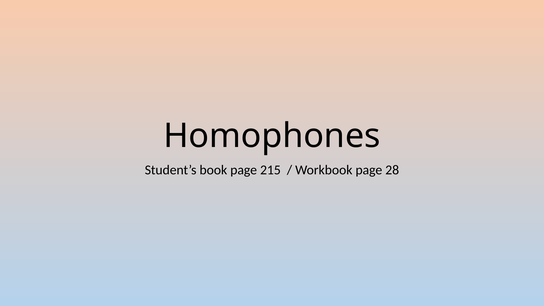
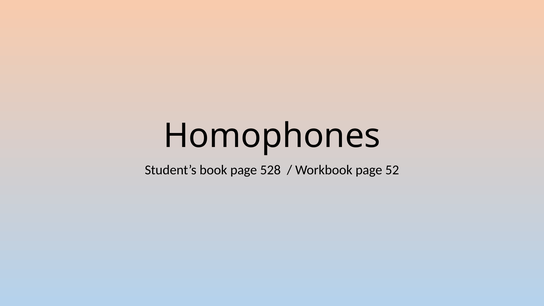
215: 215 -> 528
28: 28 -> 52
